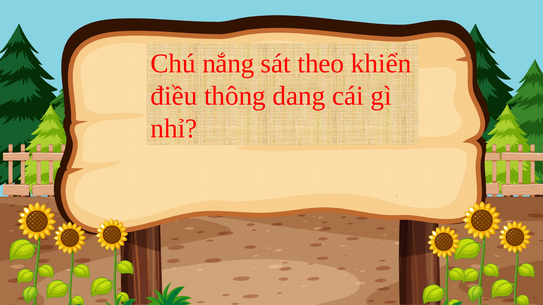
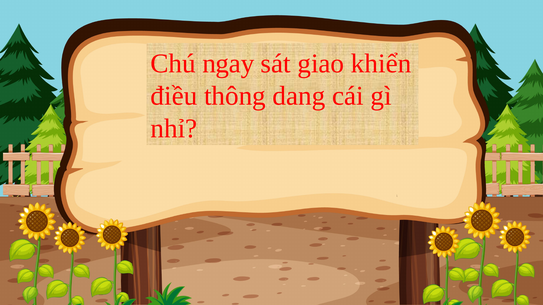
nắng: nắng -> ngay
theo: theo -> giao
